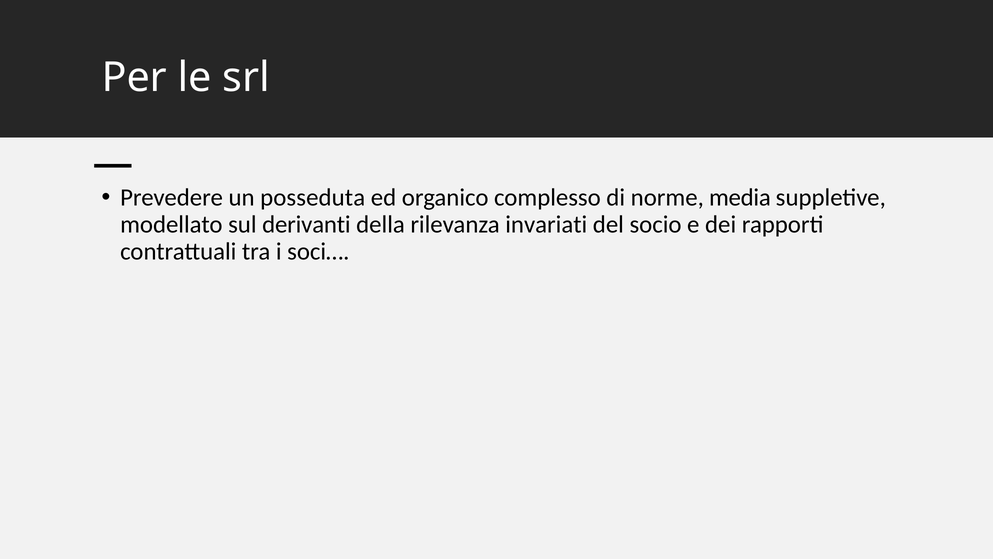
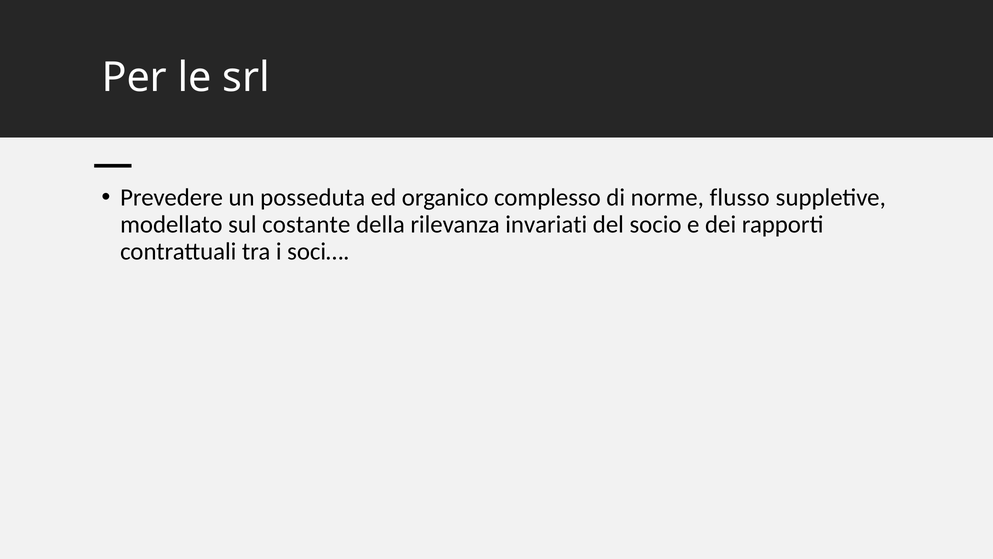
media: media -> flusso
derivanti: derivanti -> costante
